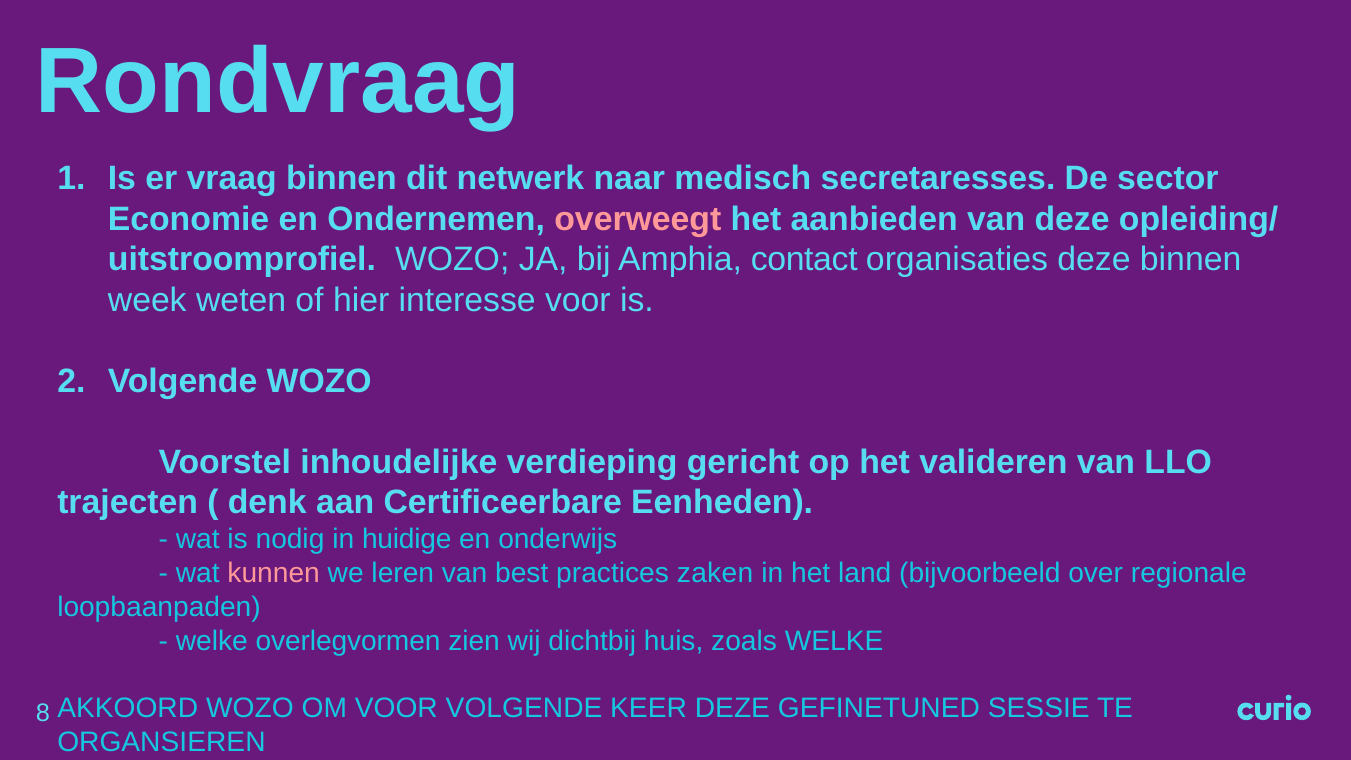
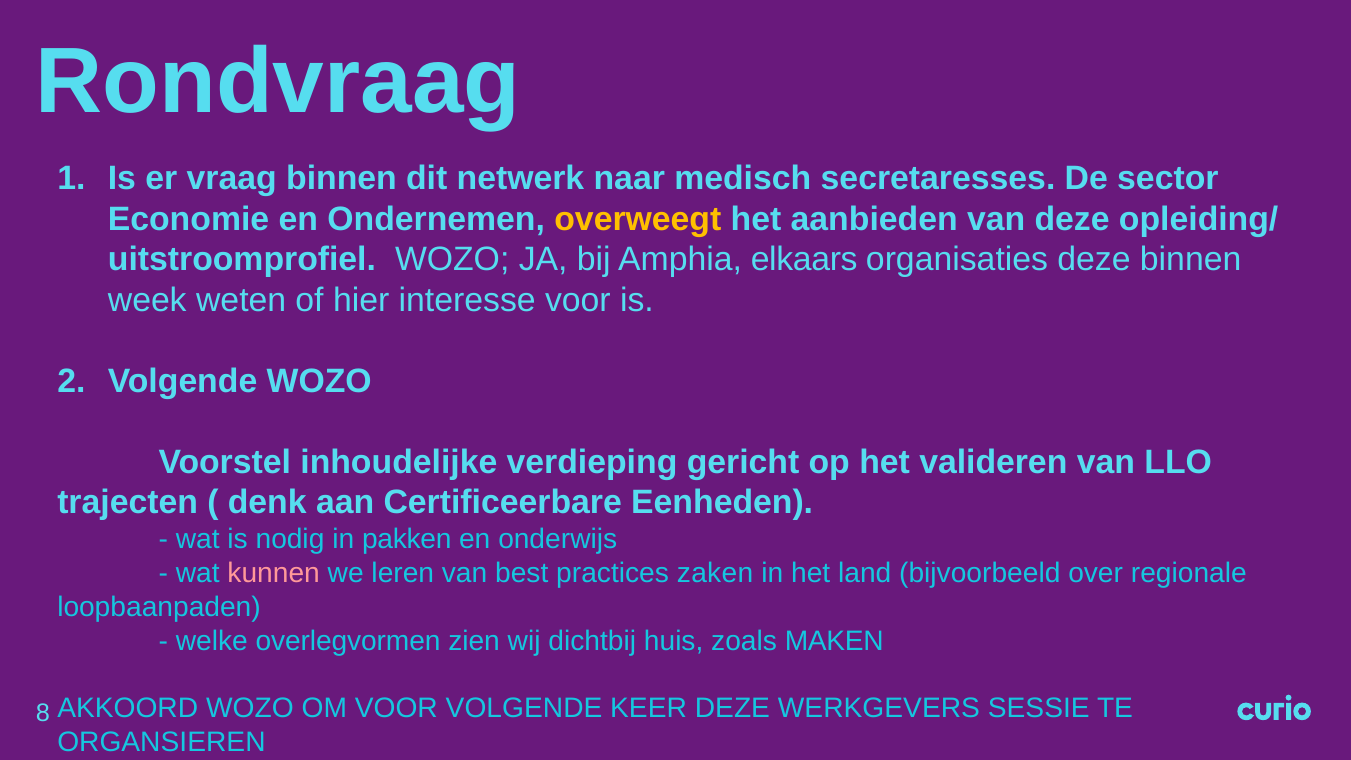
overweegt colour: pink -> yellow
contact: contact -> elkaars
huidige: huidige -> pakken
zoals WELKE: WELKE -> MAKEN
GEFINETUNED: GEFINETUNED -> WERKGEVERS
